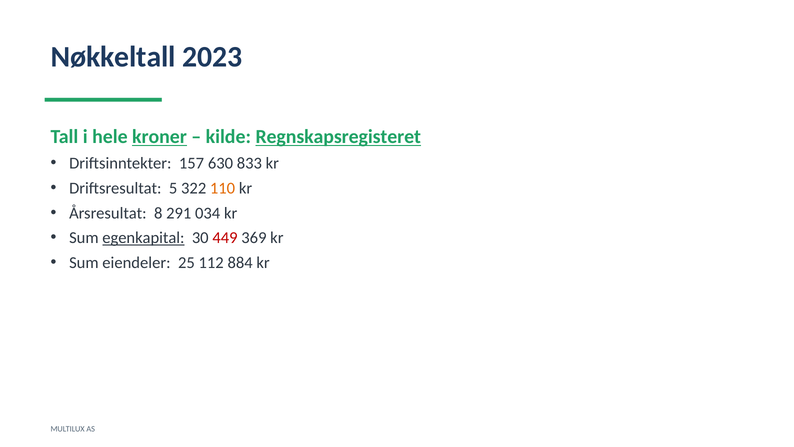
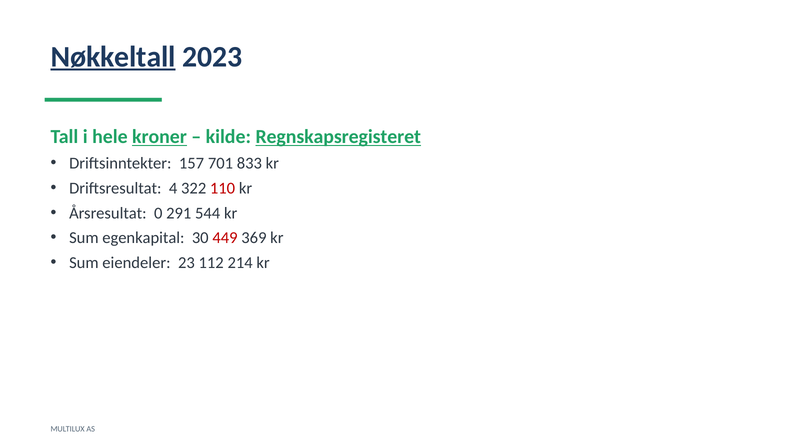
Nøkkeltall underline: none -> present
630: 630 -> 701
5: 5 -> 4
110 colour: orange -> red
8: 8 -> 0
034: 034 -> 544
egenkapital underline: present -> none
25: 25 -> 23
884: 884 -> 214
